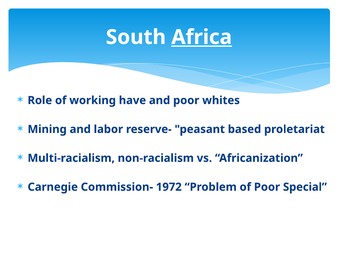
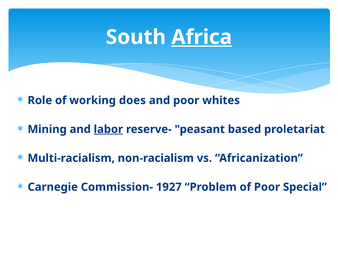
have: have -> does
labor underline: none -> present
1972: 1972 -> 1927
